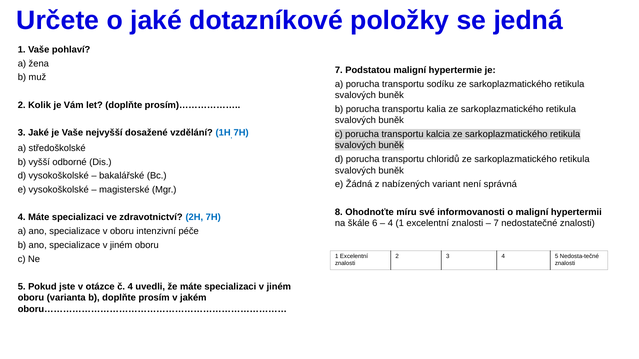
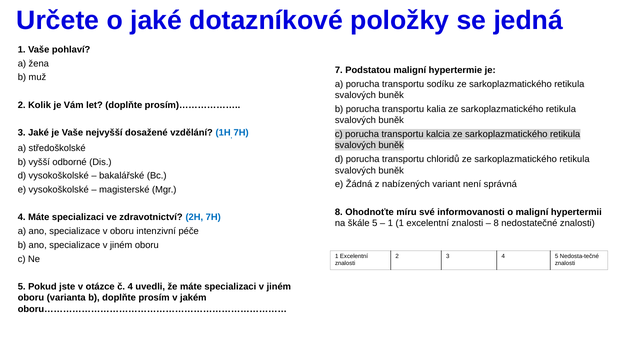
škále 6: 6 -> 5
4 at (390, 223): 4 -> 1
7 at (496, 223): 7 -> 8
